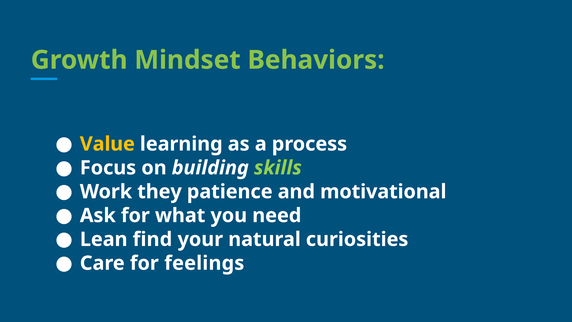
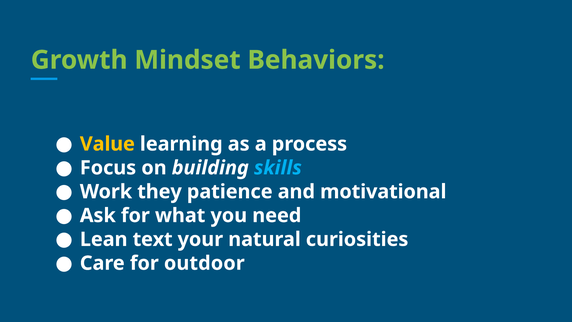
skills colour: light green -> light blue
find: find -> text
feelings: feelings -> outdoor
